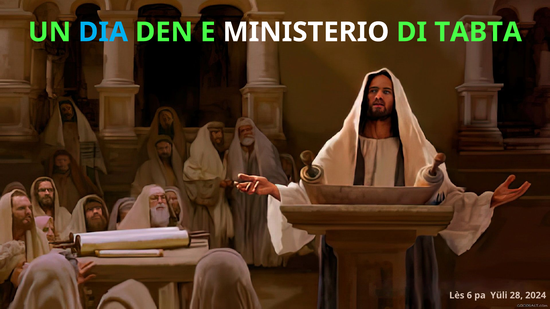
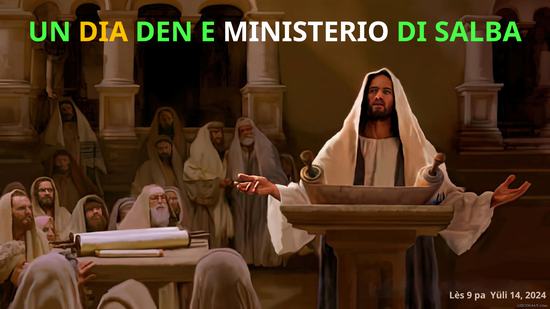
DIA colour: light blue -> yellow
TABTA: TABTA -> SALBA
6: 6 -> 9
28: 28 -> 14
